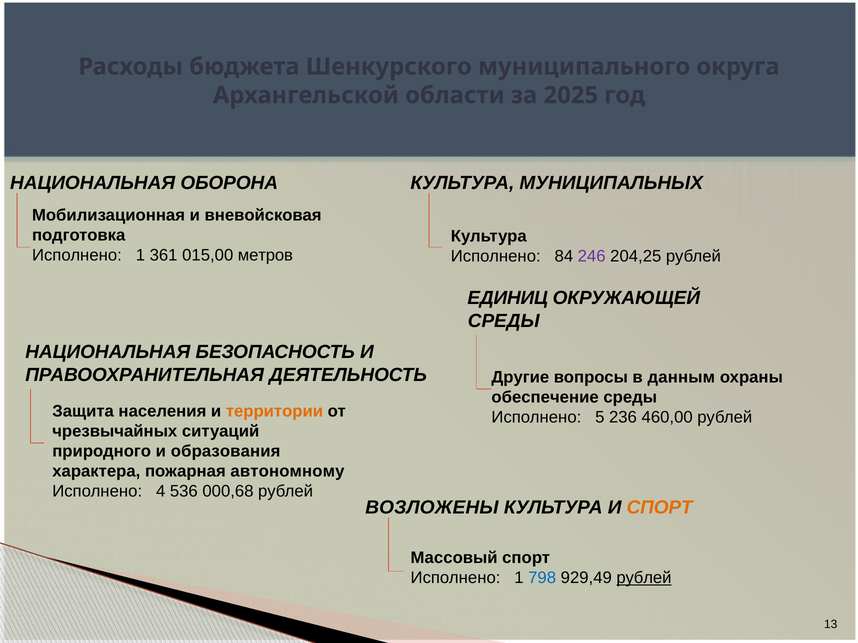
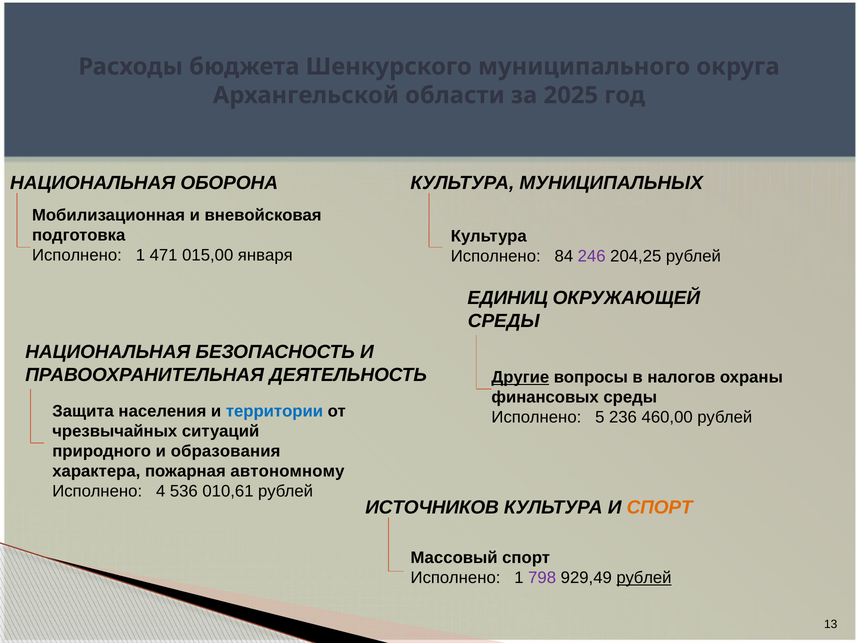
361: 361 -> 471
метров: метров -> января
Другие underline: none -> present
данным: данным -> налогов
обеспечение: обеспечение -> финансовых
территории colour: orange -> blue
000,68: 000,68 -> 010,61
ВОЗЛОЖЕНЫ: ВОЗЛОЖЕНЫ -> ИСТОЧНИКОВ
798 colour: blue -> purple
